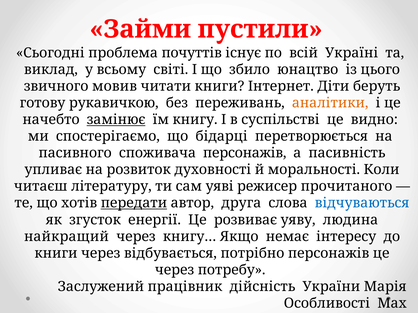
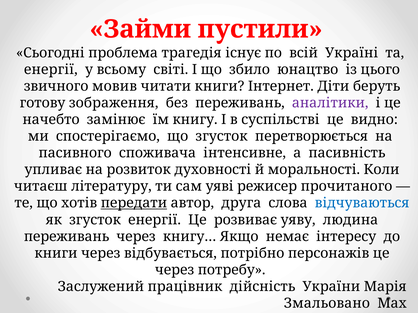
почуттів: почуттів -> трагедія
виклад at (51, 70): виклад -> енергії
рукавичкою: рукавичкою -> зображення
аналітики colour: orange -> purple
замінює underline: present -> none
що бідарці: бідарці -> згусток
споживача персонажів: персонажів -> інтенсивне
найкращий at (66, 237): найкращий -> переживань
Особливості: Особливості -> Змальовано
